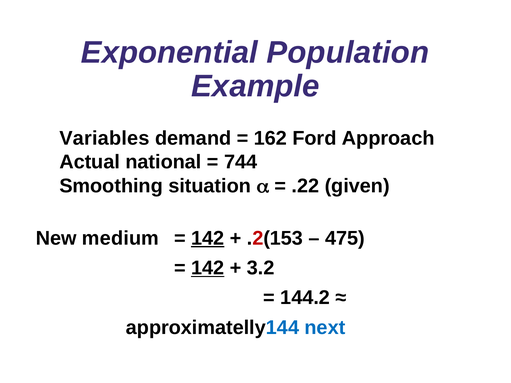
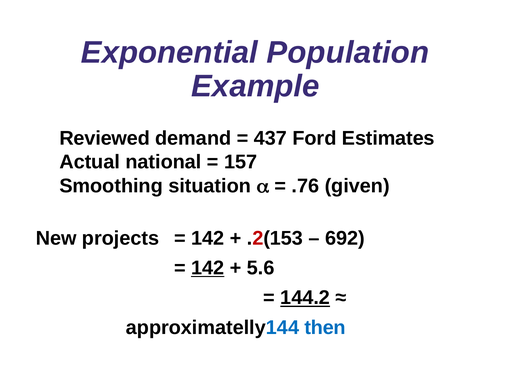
Variables: Variables -> Reviewed
162: 162 -> 437
Approach: Approach -> Estimates
744: 744 -> 157
.22: .22 -> .76
medium: medium -> projects
142 at (208, 238) underline: present -> none
475: 475 -> 692
3.2: 3.2 -> 5.6
144.2 underline: none -> present
next: next -> then
